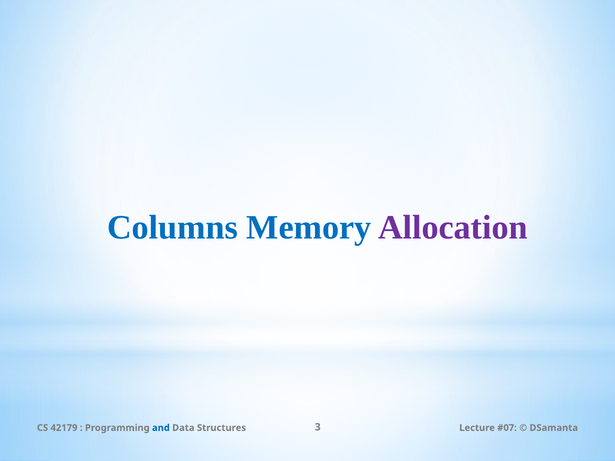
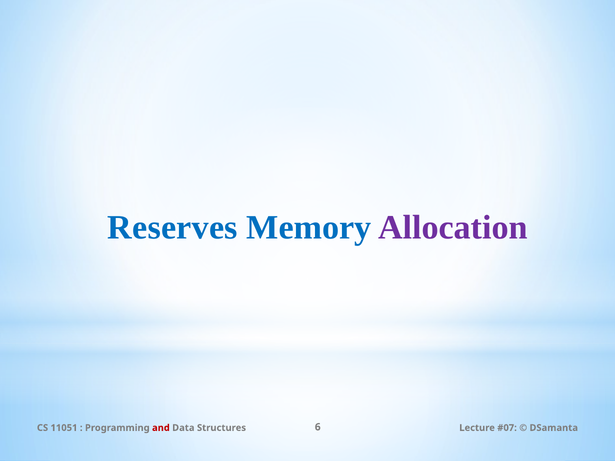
Columns: Columns -> Reserves
42179: 42179 -> 11051
and colour: blue -> red
3: 3 -> 6
